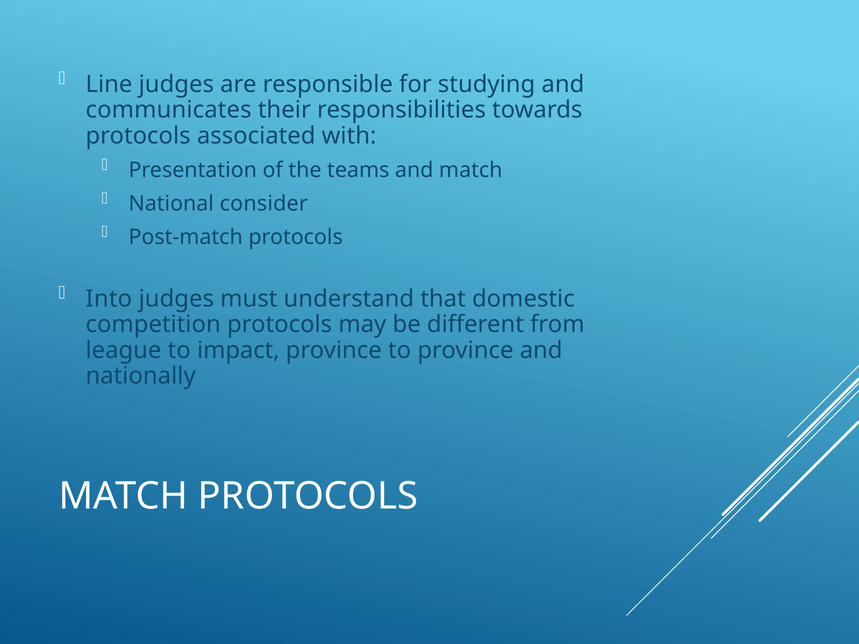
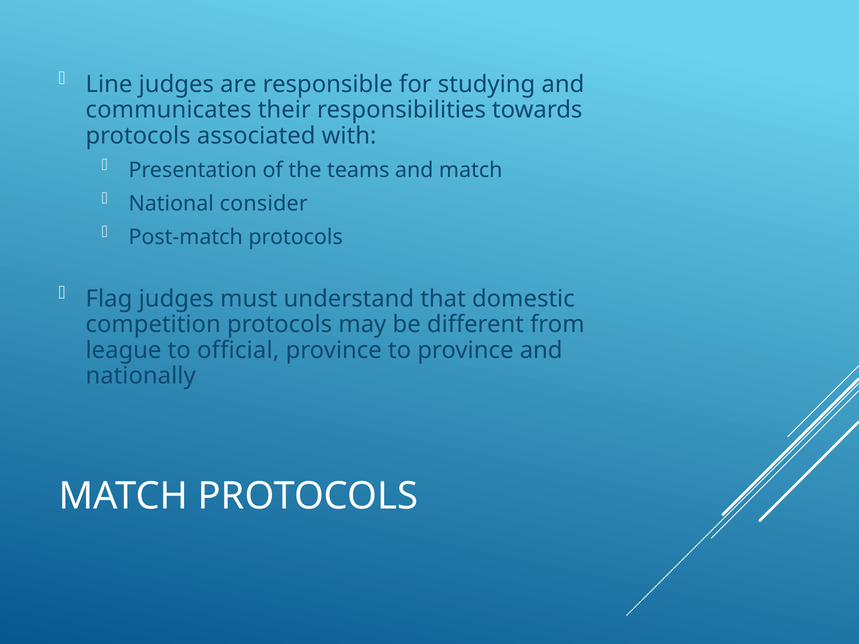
Into: Into -> Flag
impact: impact -> official
